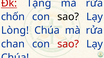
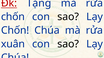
Lòng at (15, 31): Lòng -> Chốn
chan: chan -> xuân
sao at (68, 44) colour: red -> black
